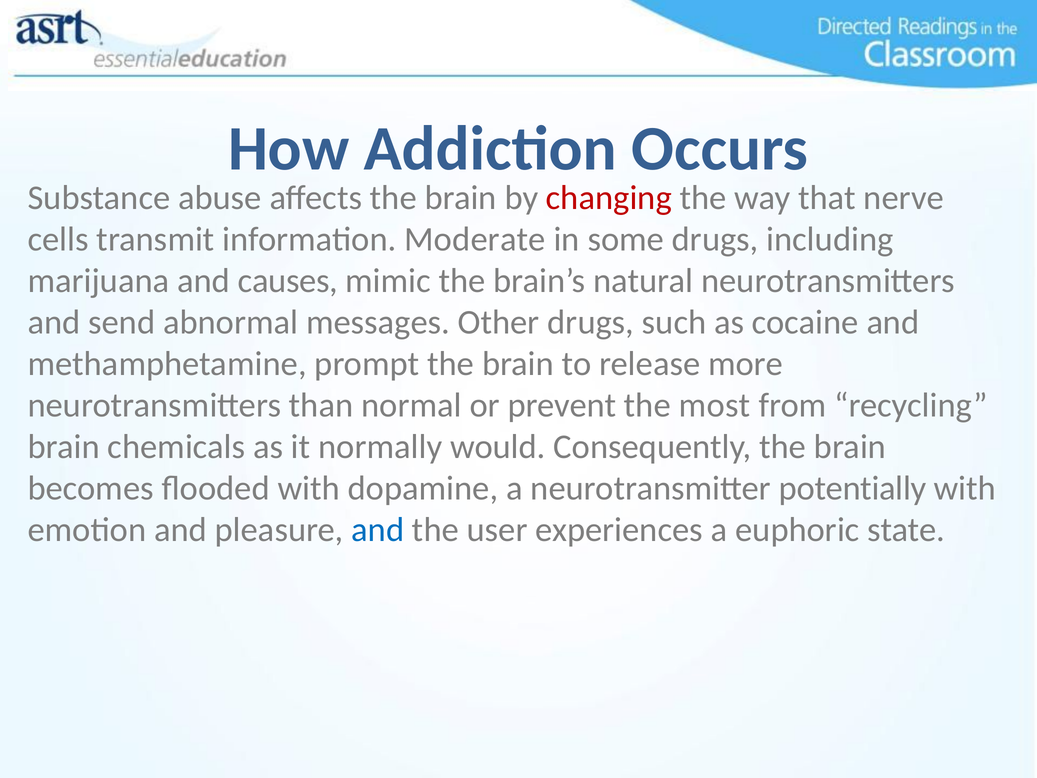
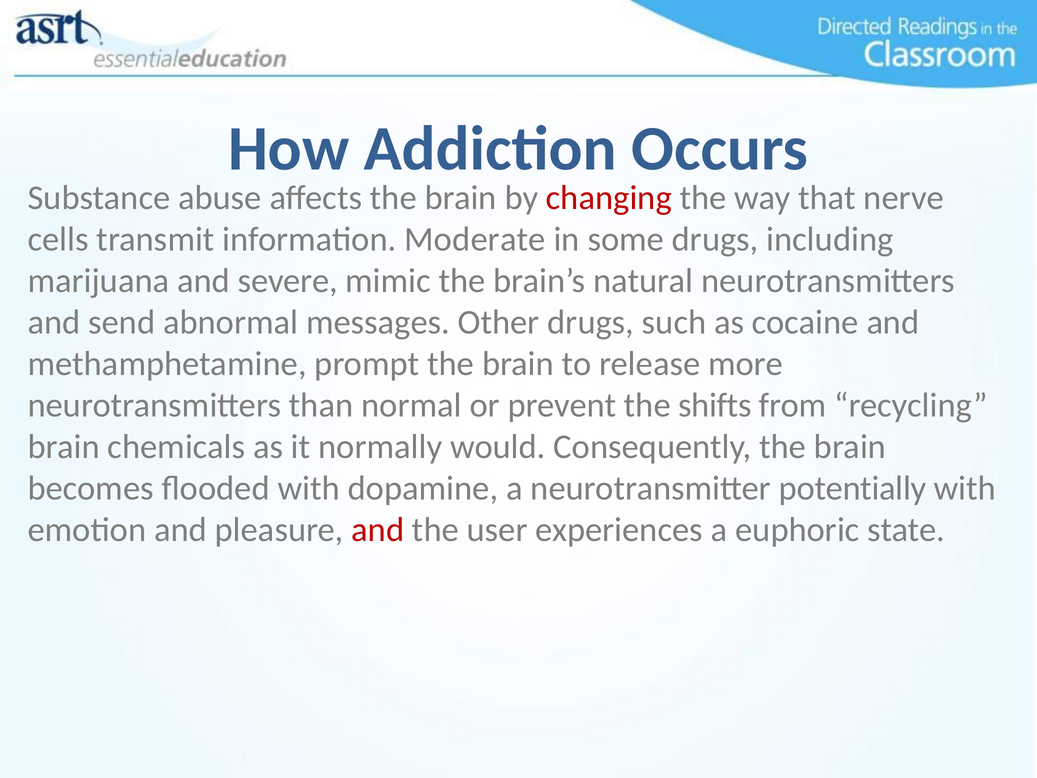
causes: causes -> severe
most: most -> shifts
and at (378, 530) colour: blue -> red
